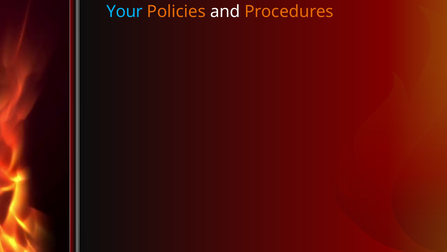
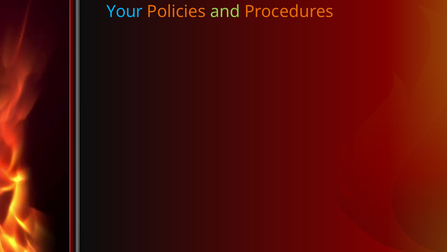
and colour: white -> light green
